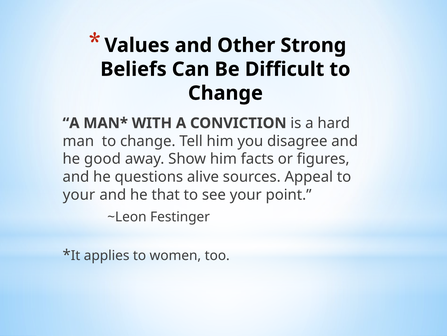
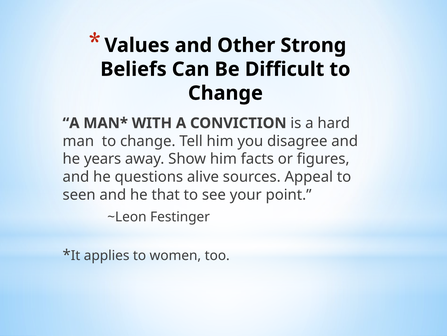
good: good -> years
your at (79, 194): your -> seen
